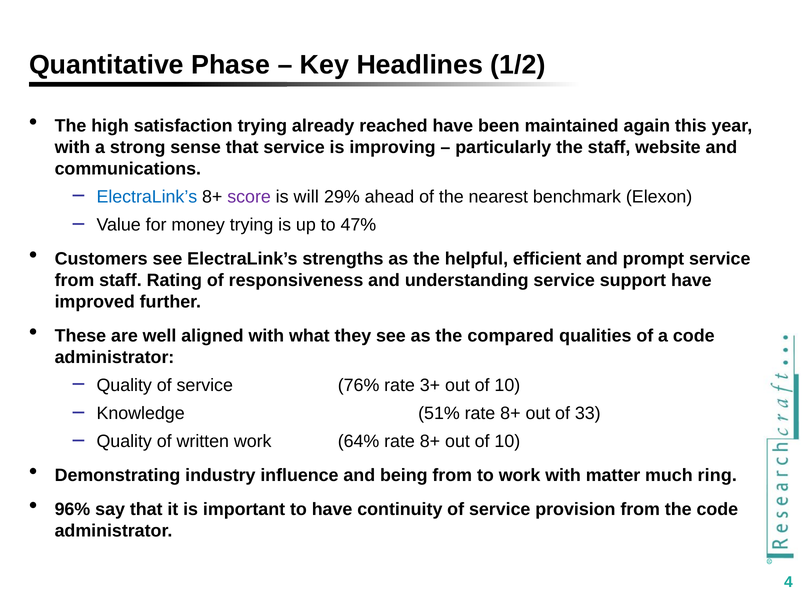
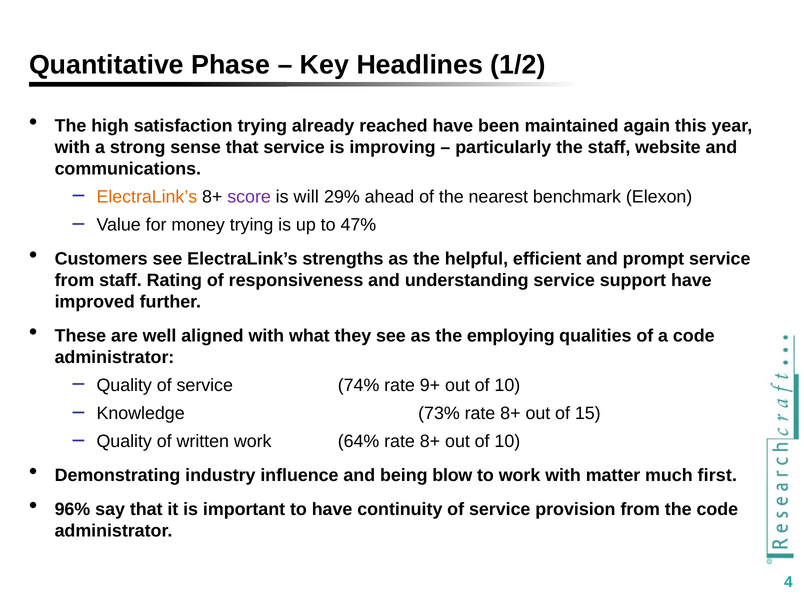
ElectraLink’s at (147, 197) colour: blue -> orange
compared: compared -> employing
76%: 76% -> 74%
3+: 3+ -> 9+
51%: 51% -> 73%
33: 33 -> 15
being from: from -> blow
ring: ring -> first
